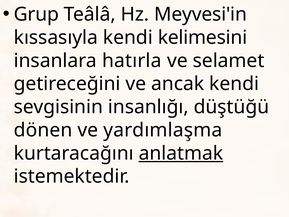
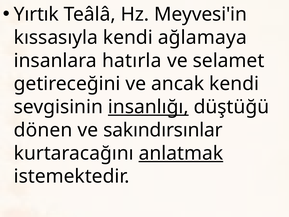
Grup: Grup -> Yırtık
kelimesini: kelimesini -> ağlamaya
insanlığı underline: none -> present
yardımlaşma: yardımlaşma -> sakındırsınlar
